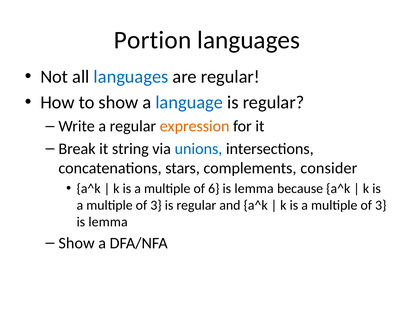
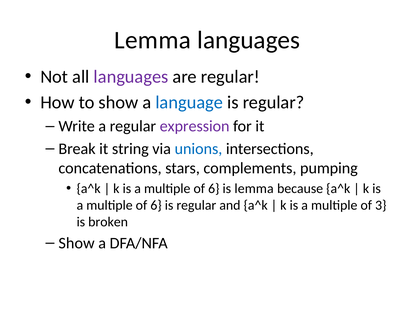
Portion at (153, 40): Portion -> Lemma
languages at (131, 77) colour: blue -> purple
expression colour: orange -> purple
consider: consider -> pumping
3 at (156, 205): 3 -> 6
lemma at (108, 221): lemma -> broken
